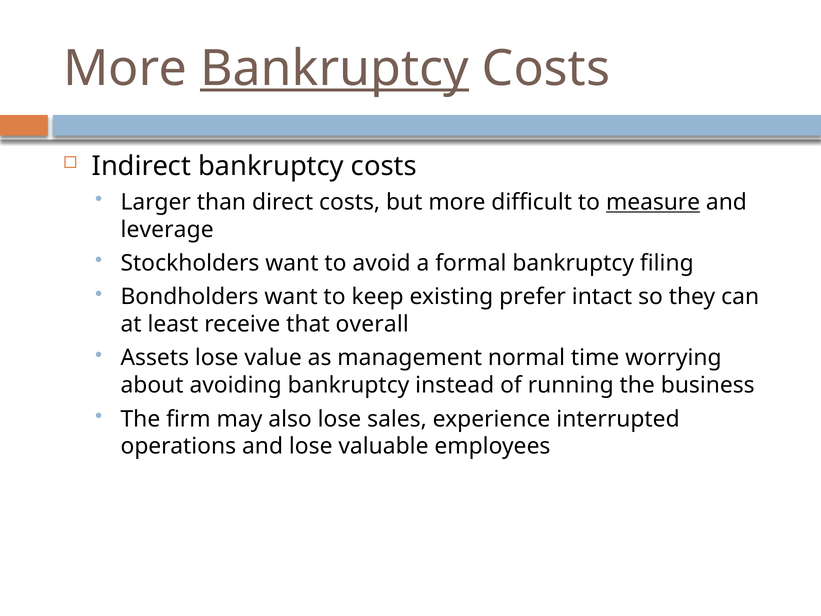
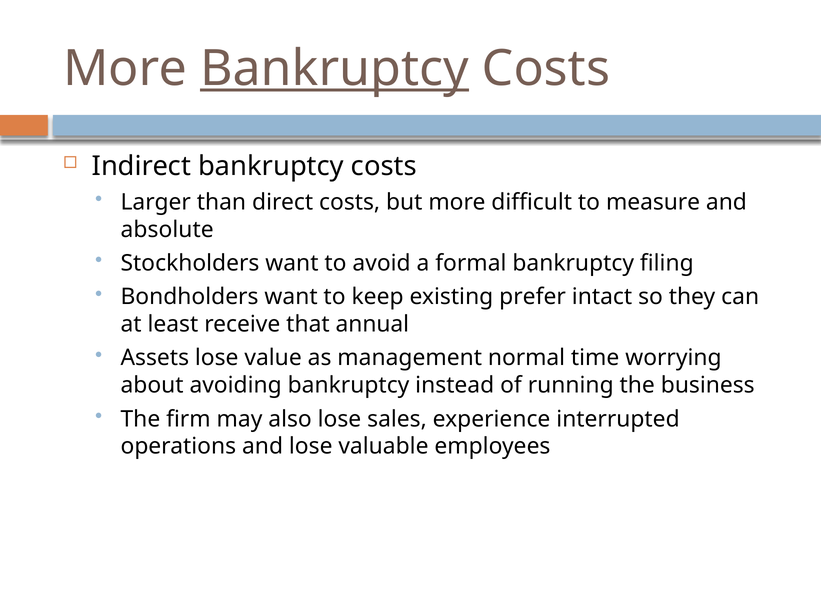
measure underline: present -> none
leverage: leverage -> absolute
overall: overall -> annual
